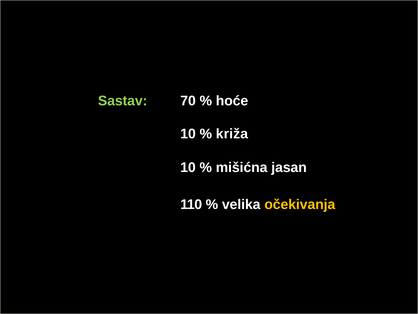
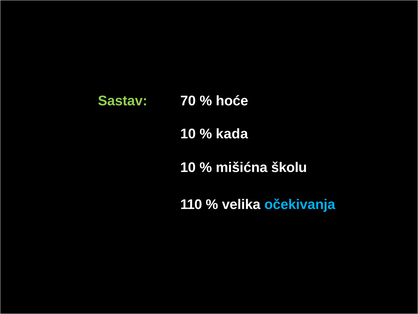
križa: križa -> kada
jasan: jasan -> školu
očekivanja colour: yellow -> light blue
